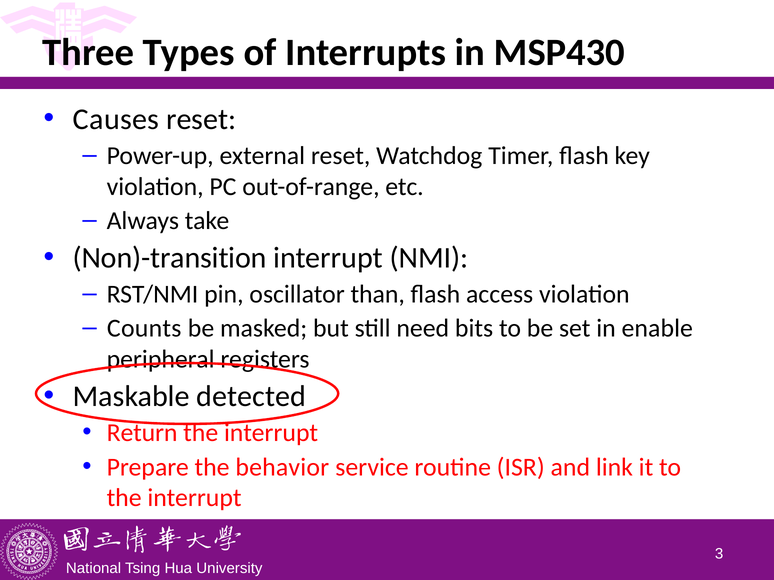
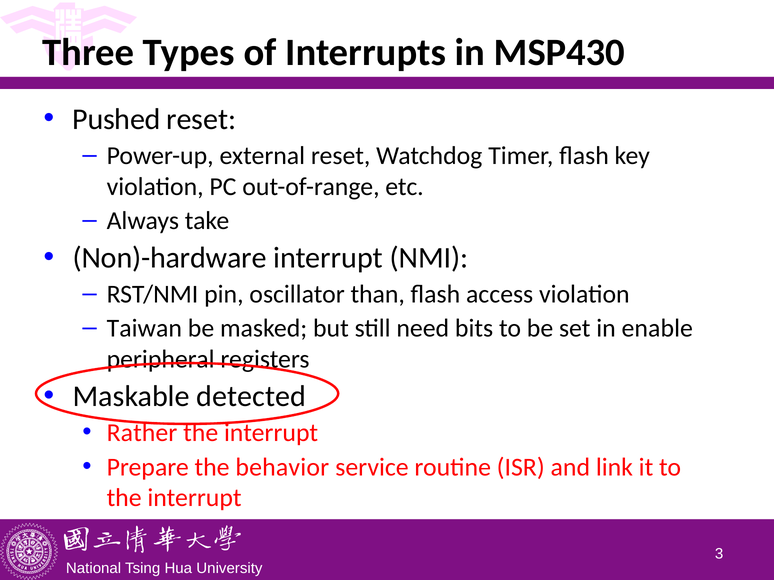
Causes: Causes -> Pushed
Non)-transition: Non)-transition -> Non)-hardware
Counts: Counts -> Taiwan
Return: Return -> Rather
